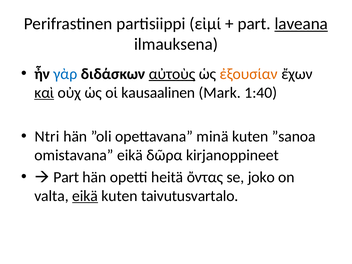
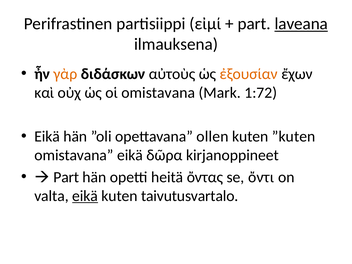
γὰρ colour: blue -> orange
αὐτοὺς underline: present -> none
καὶ underline: present -> none
οἱ kausaalinen: kausaalinen -> omistavana
1:40: 1:40 -> 1:72
Ntri at (47, 136): Ntri -> Eikä
minä: minä -> ollen
”sanoa: ”sanoa -> ”kuten
joko: joko -> ὄντι
